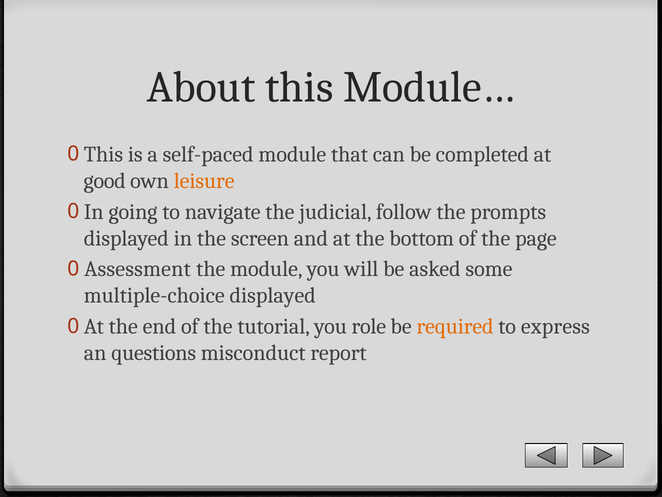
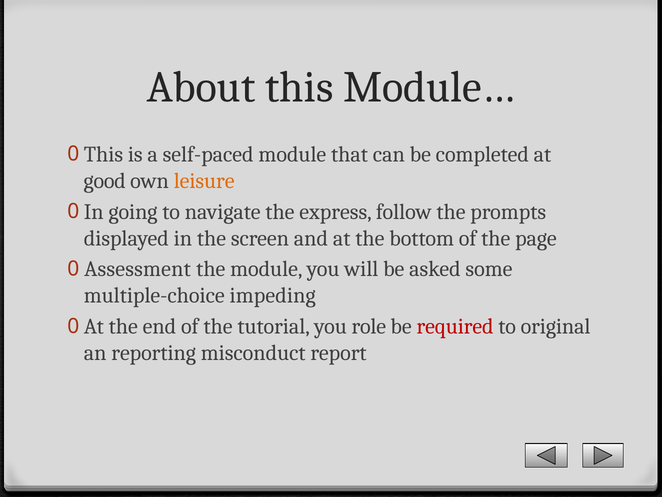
judicial: judicial -> express
multiple-choice displayed: displayed -> impeding
required colour: orange -> red
express: express -> original
questions: questions -> reporting
